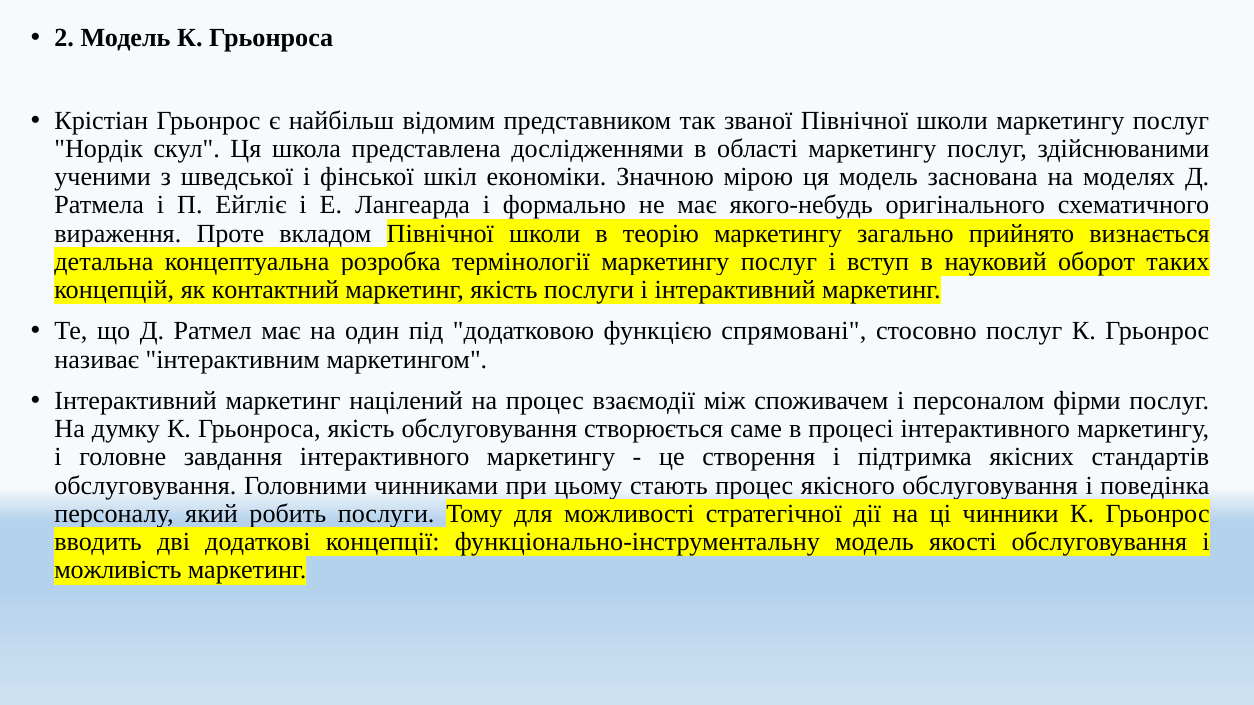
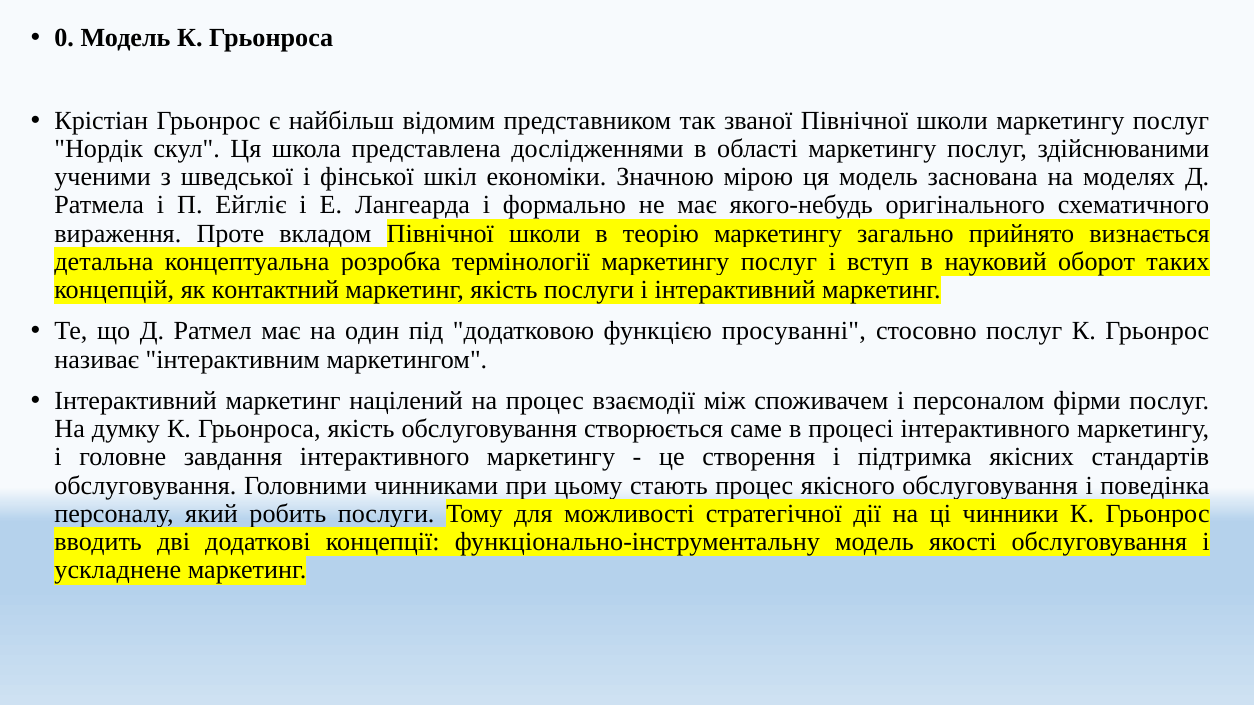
2: 2 -> 0
спрямовані: спрямовані -> просуванні
можливість: можливість -> ускладнене
